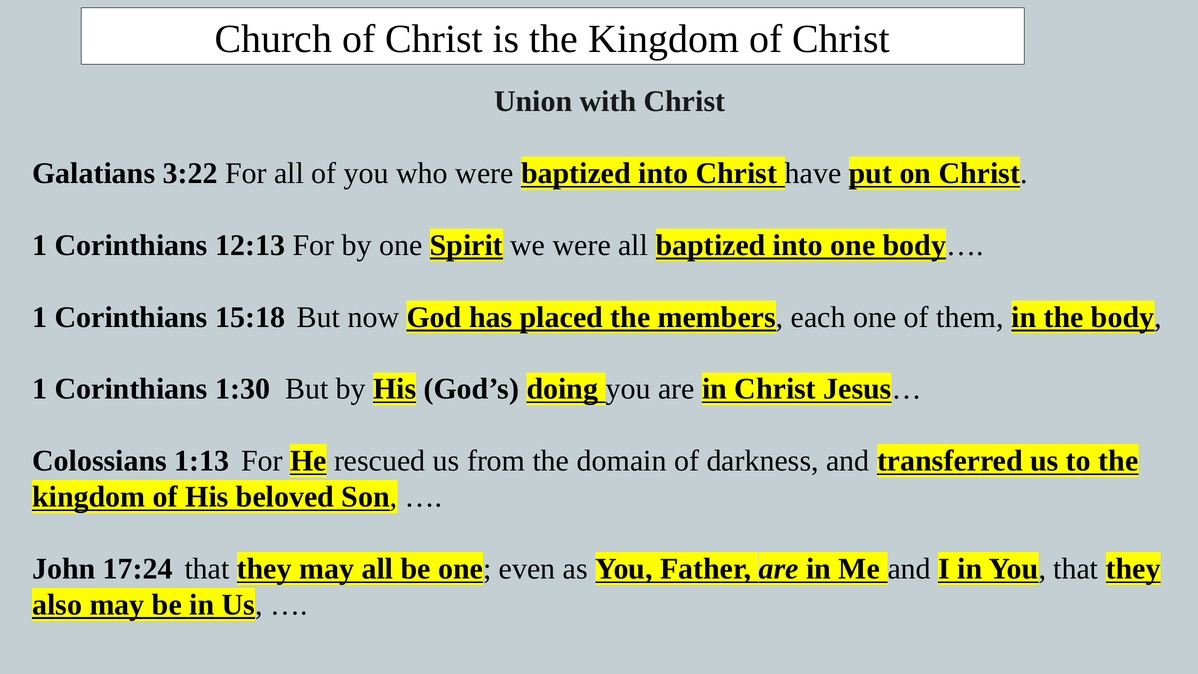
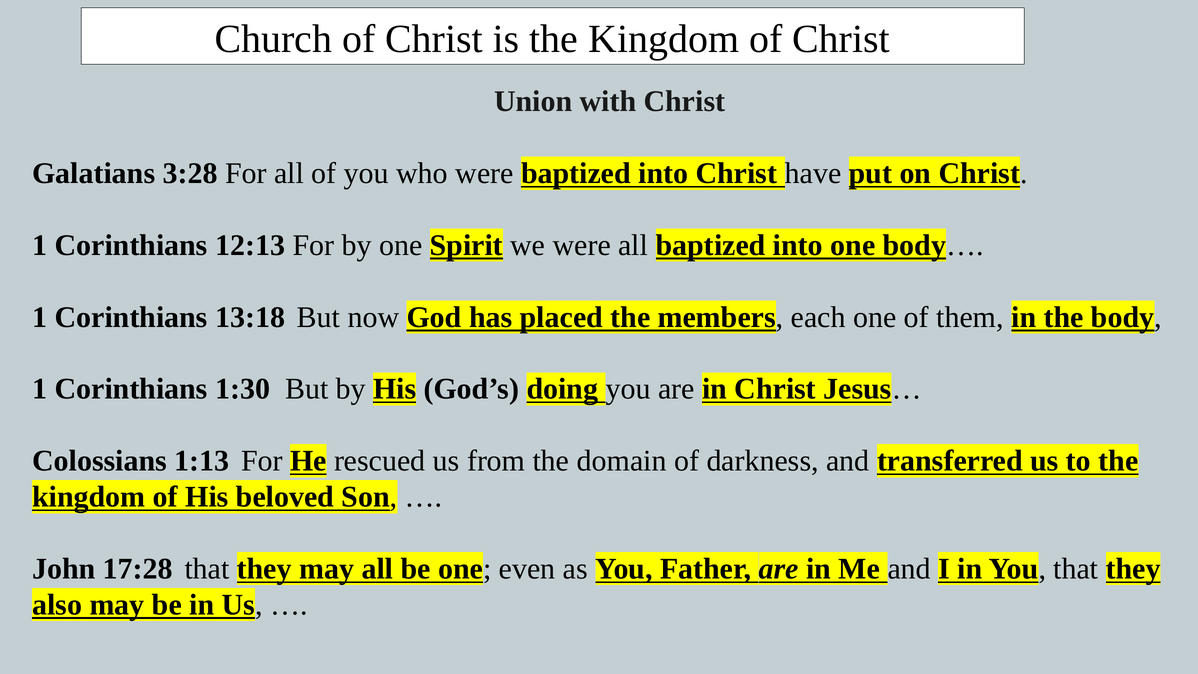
3:22: 3:22 -> 3:28
15:18: 15:18 -> 13:18
17:24: 17:24 -> 17:28
